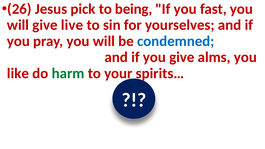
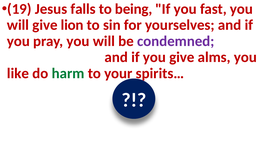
26: 26 -> 19
pick: pick -> falls
live: live -> lion
condemned colour: blue -> purple
